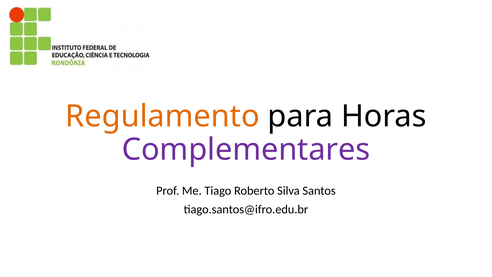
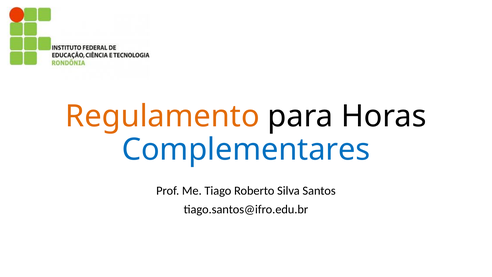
Complementares colour: purple -> blue
